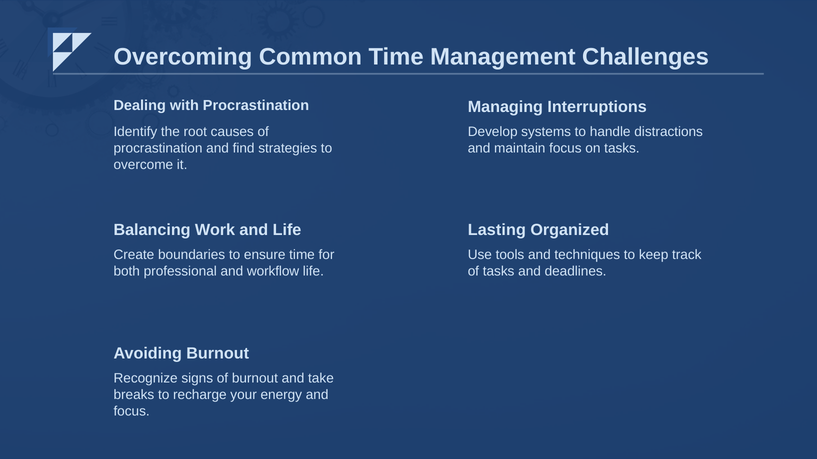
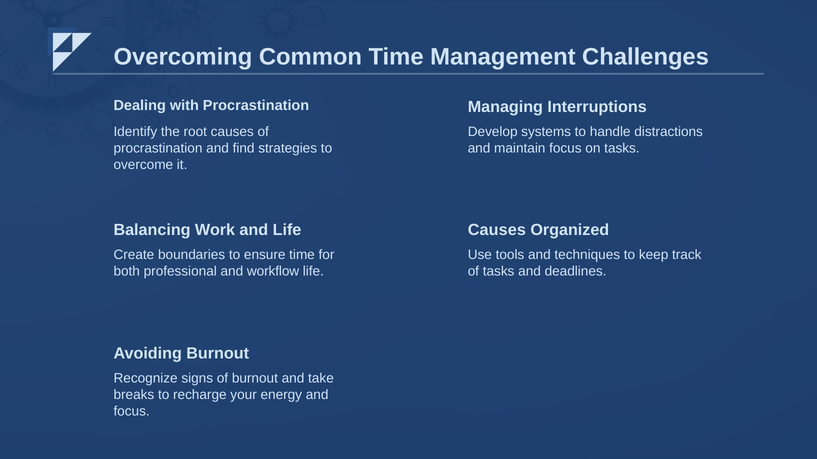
Lasting at (497, 230): Lasting -> Causes
